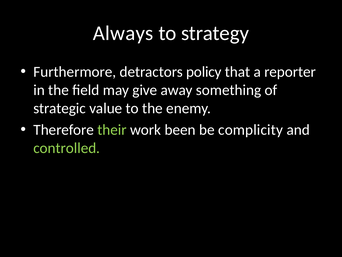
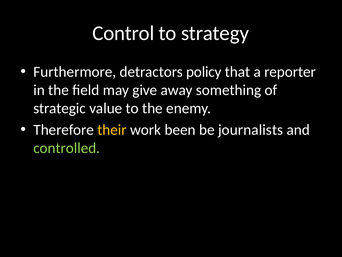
Always: Always -> Control
their colour: light green -> yellow
complicity: complicity -> journalists
